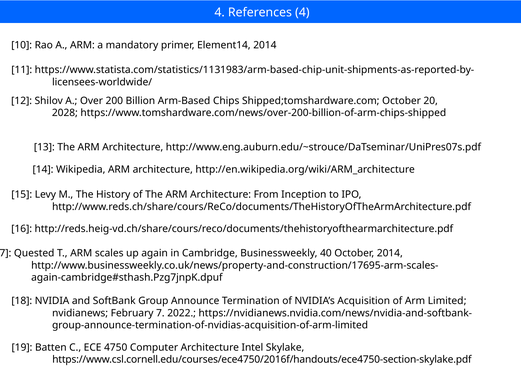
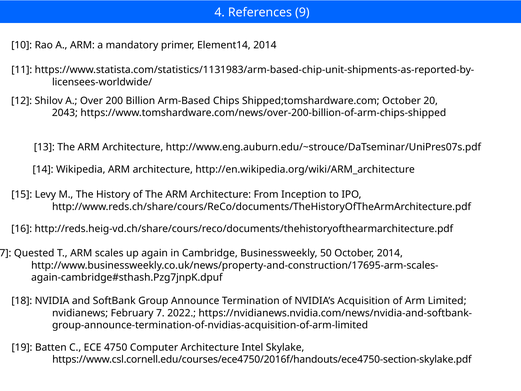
References 4: 4 -> 9
2028: 2028 -> 2043
40: 40 -> 50
